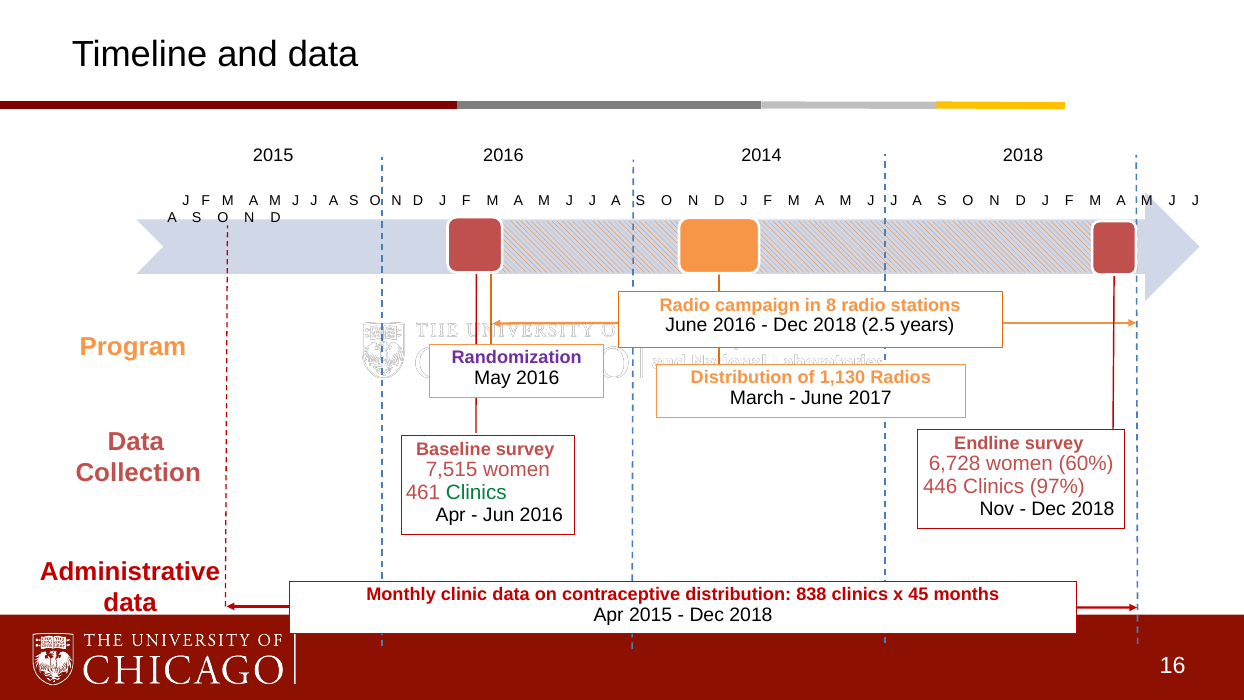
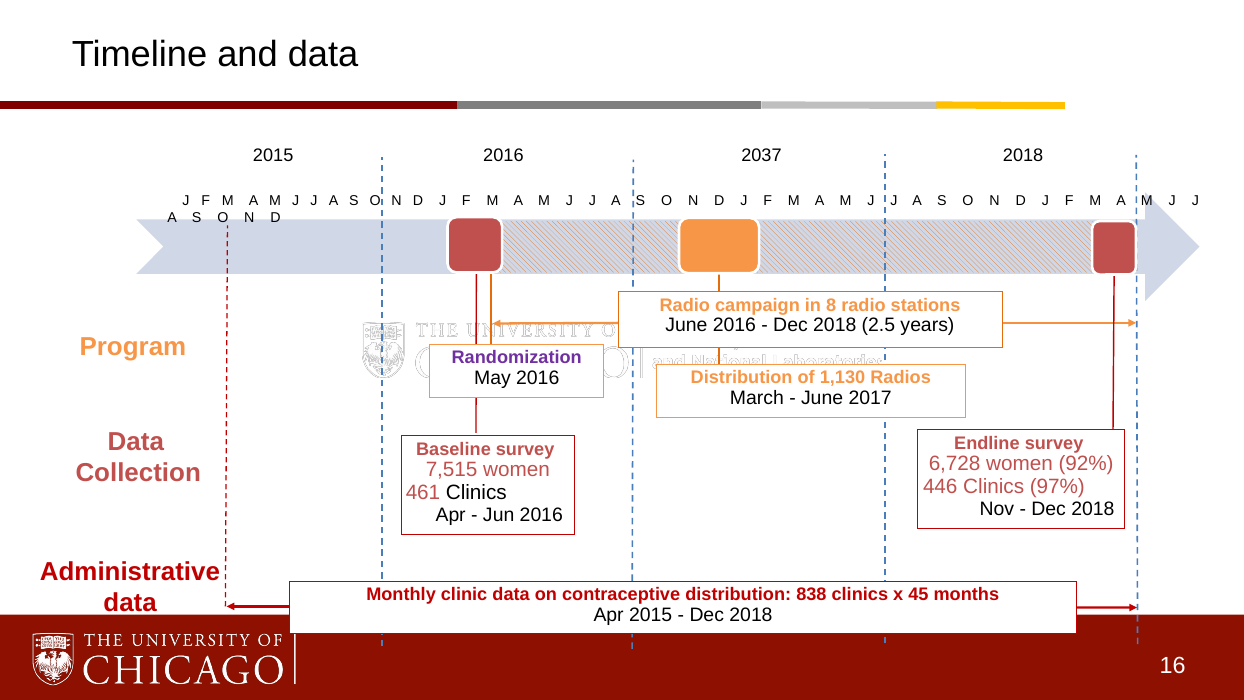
2014: 2014 -> 2037
60%: 60% -> 92%
Clinics at (476, 492) colour: green -> black
